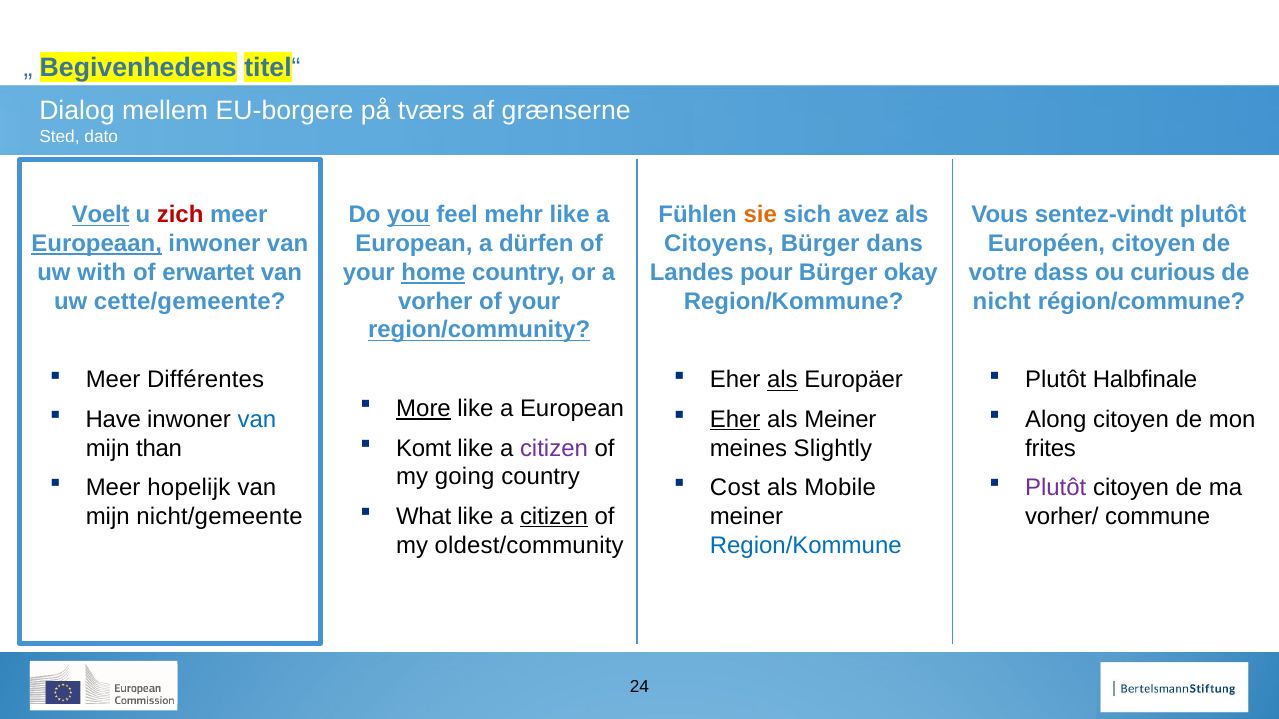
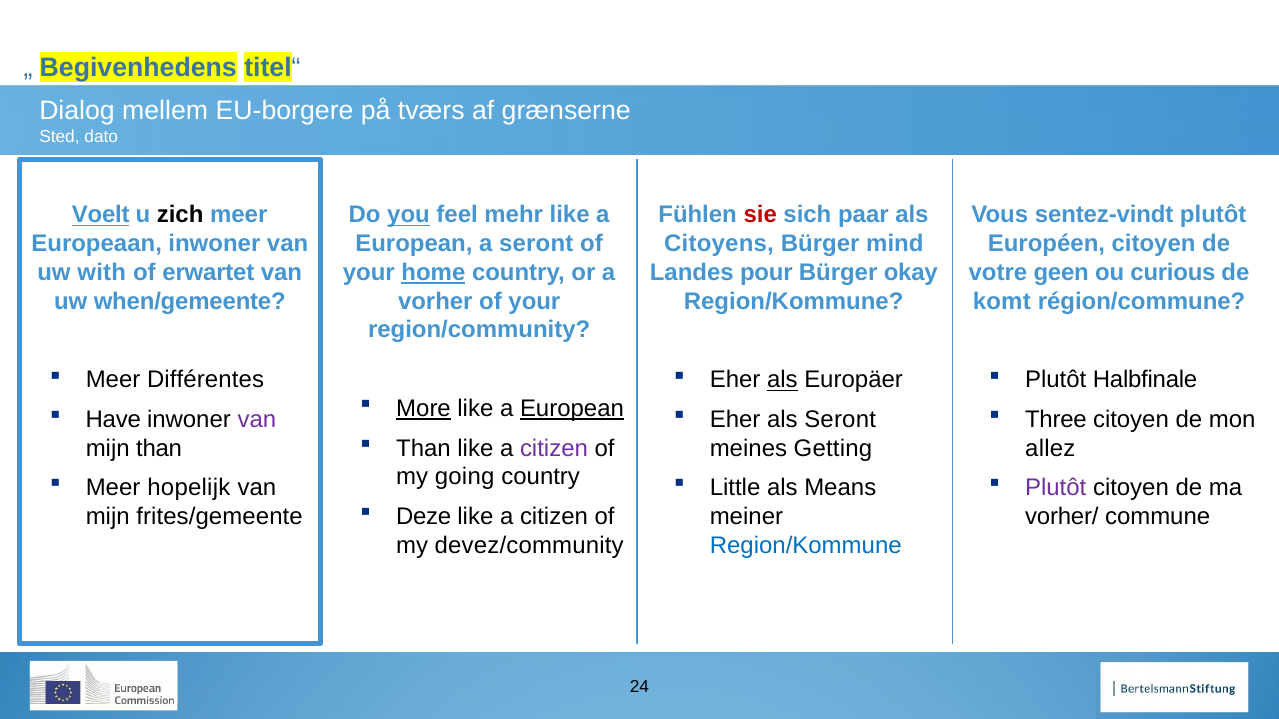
zich colour: red -> black
sie colour: orange -> red
avez: avez -> paar
Europeaan underline: present -> none
a dürfen: dürfen -> seront
dans: dans -> mind
dass: dass -> geen
cette/gemeente: cette/gemeente -> when/gemeente
nicht: nicht -> komt
region/community underline: present -> none
European at (572, 409) underline: none -> present
van at (257, 420) colour: blue -> purple
Eher at (735, 420) underline: present -> none
als Meiner: Meiner -> Seront
Along: Along -> Three
Komt at (424, 448): Komt -> Than
Slightly: Slightly -> Getting
frites: frites -> allez
Cost: Cost -> Little
Mobile: Mobile -> Means
What: What -> Deze
citizen at (554, 517) underline: present -> none
nicht/gemeente: nicht/gemeente -> frites/gemeente
oldest/community: oldest/community -> devez/community
